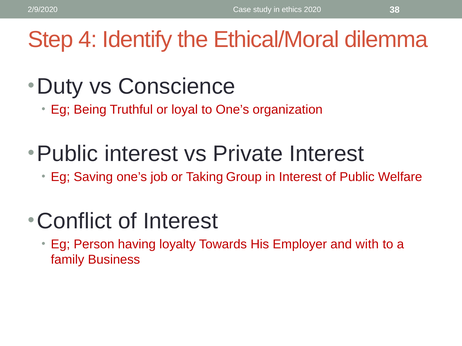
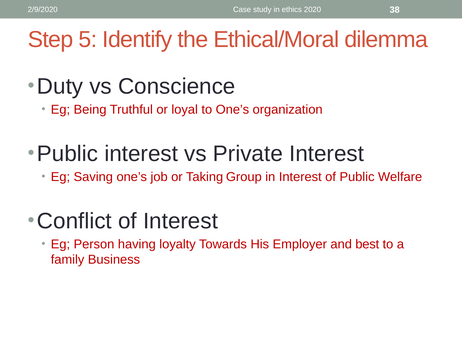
4: 4 -> 5
with: with -> best
